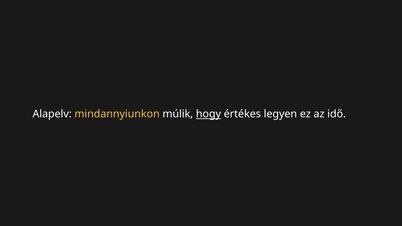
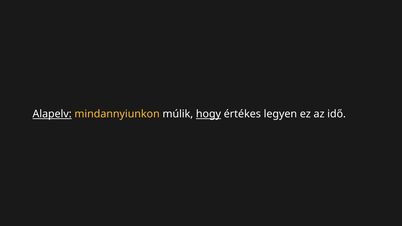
Alapelv underline: none -> present
